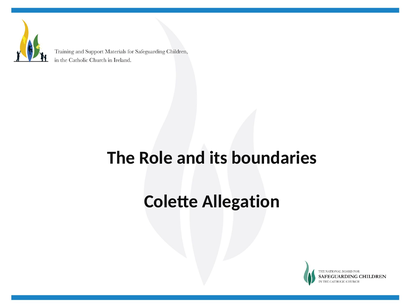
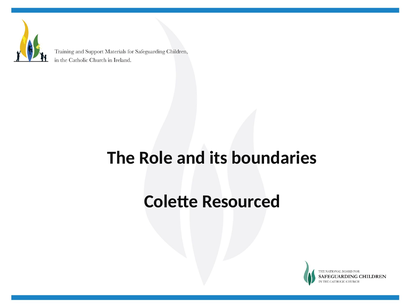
Allegation: Allegation -> Resourced
